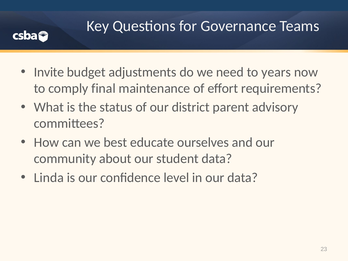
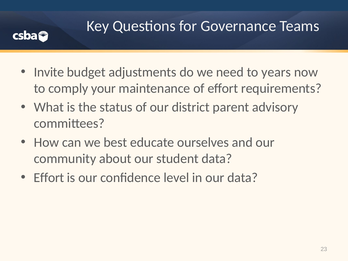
final: final -> your
Linda at (49, 178): Linda -> Effort
